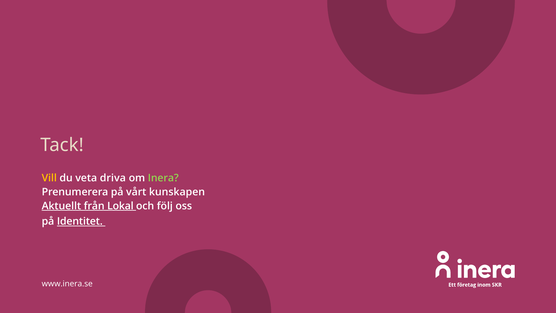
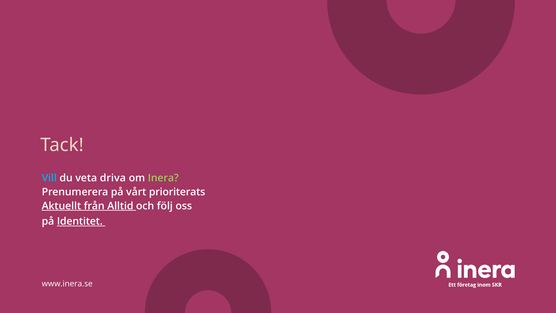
Vill colour: yellow -> light blue
kunskapen: kunskapen -> prioriterats
Lokal: Lokal -> Alltid
